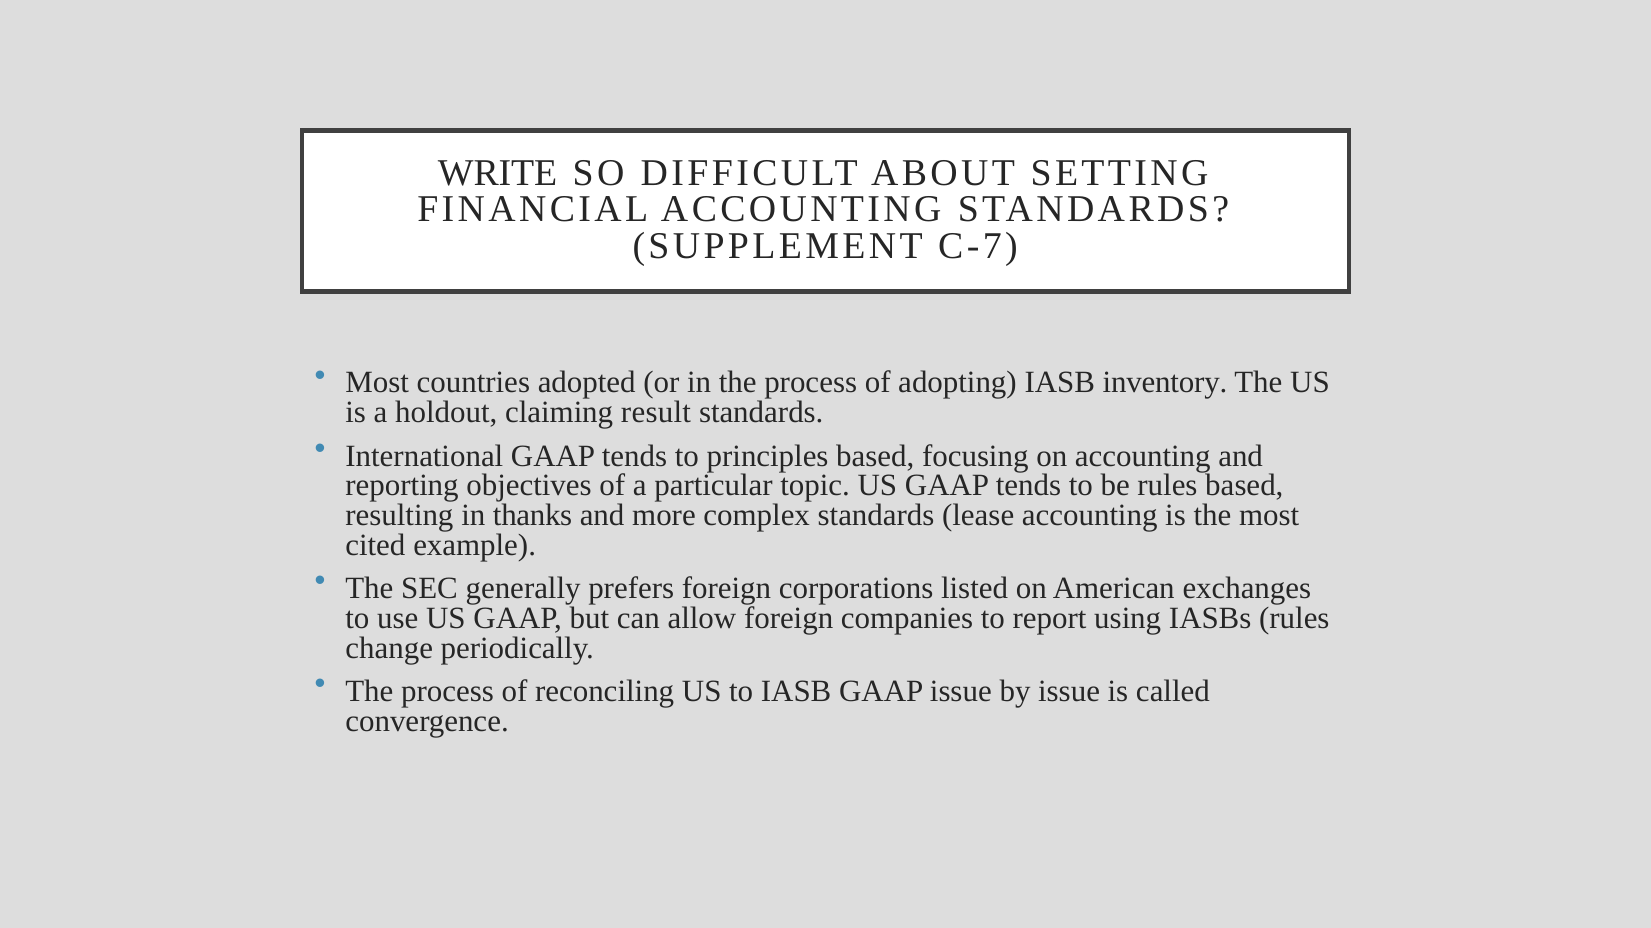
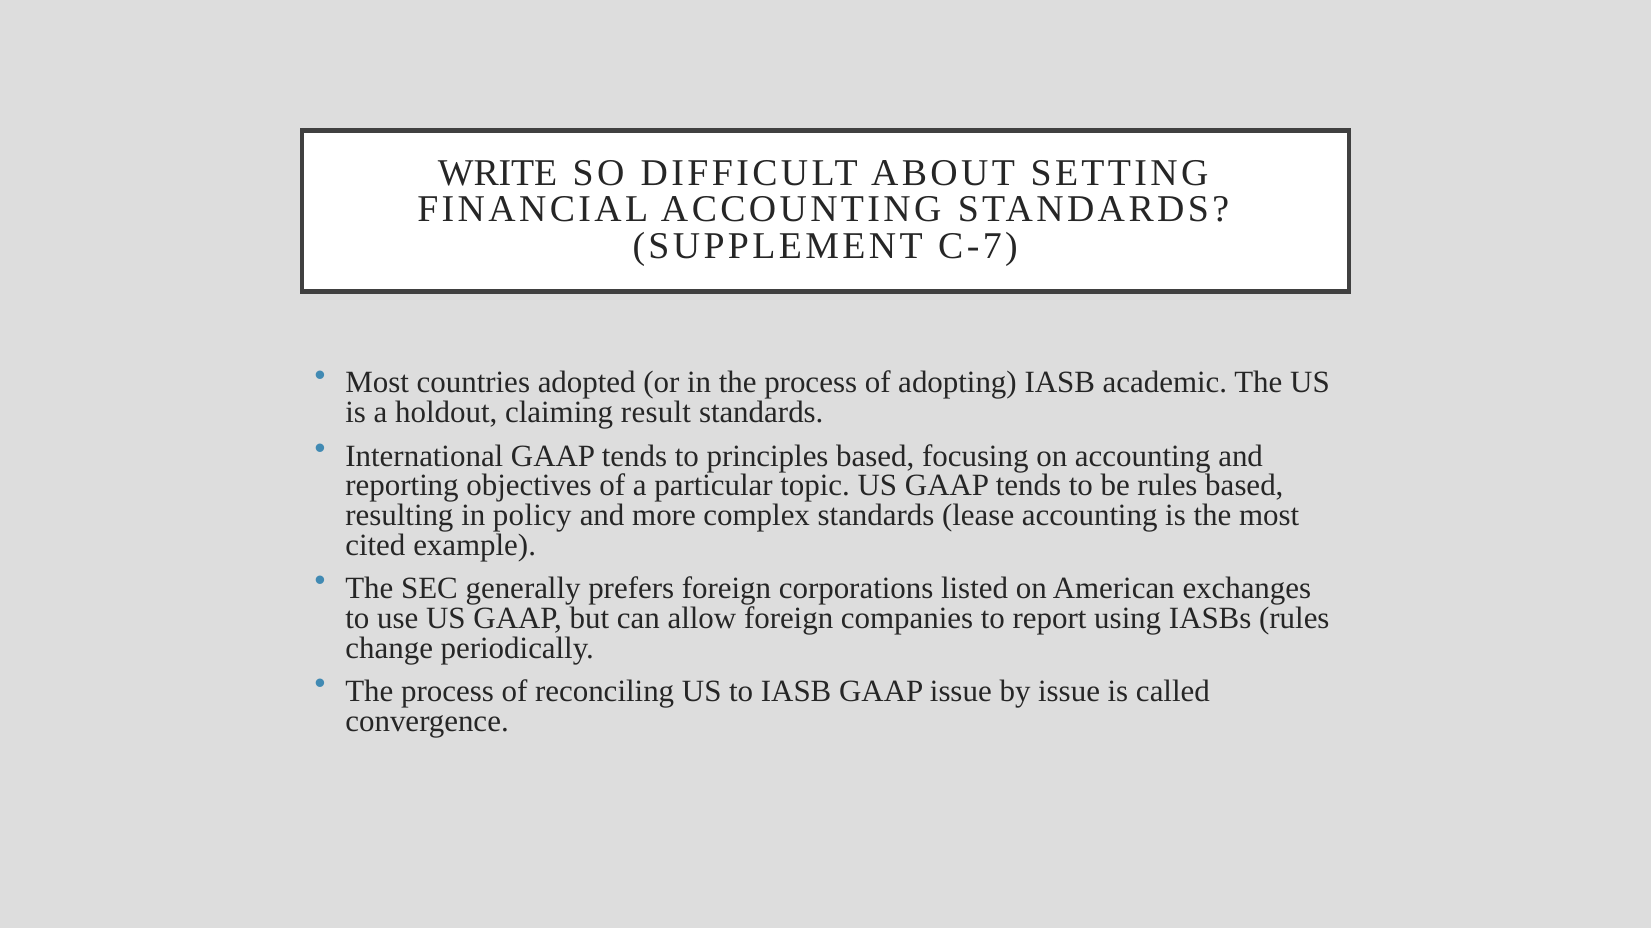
inventory: inventory -> academic
thanks: thanks -> policy
